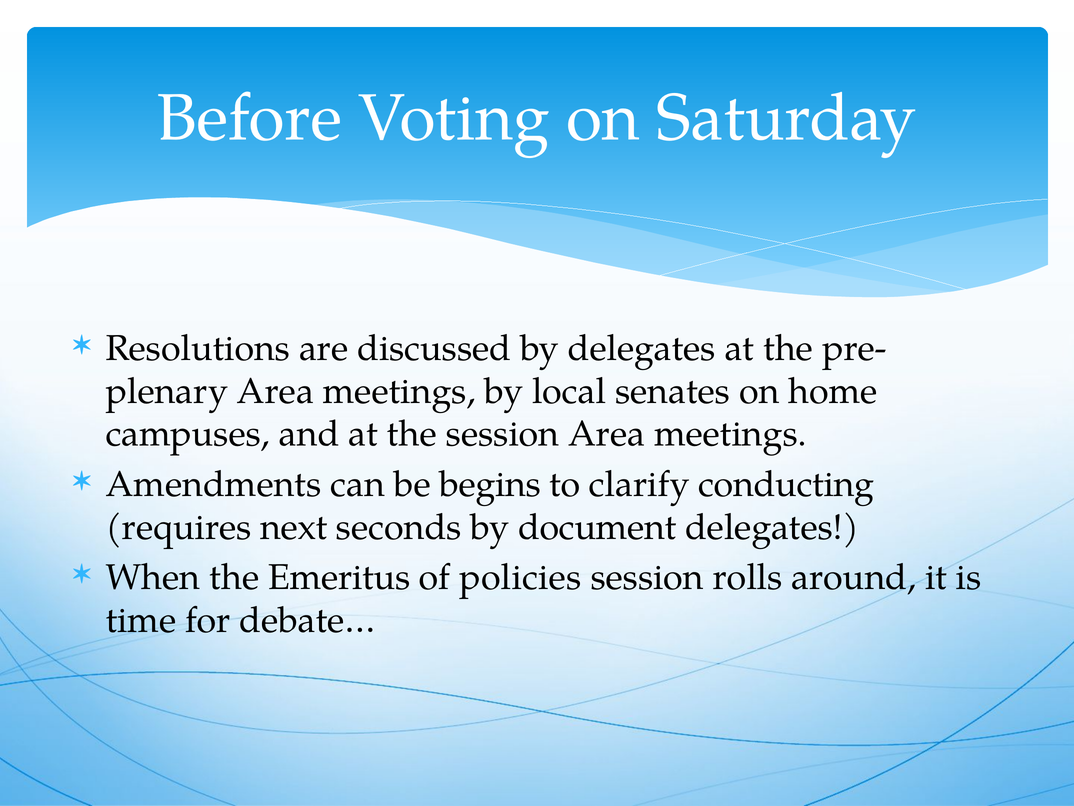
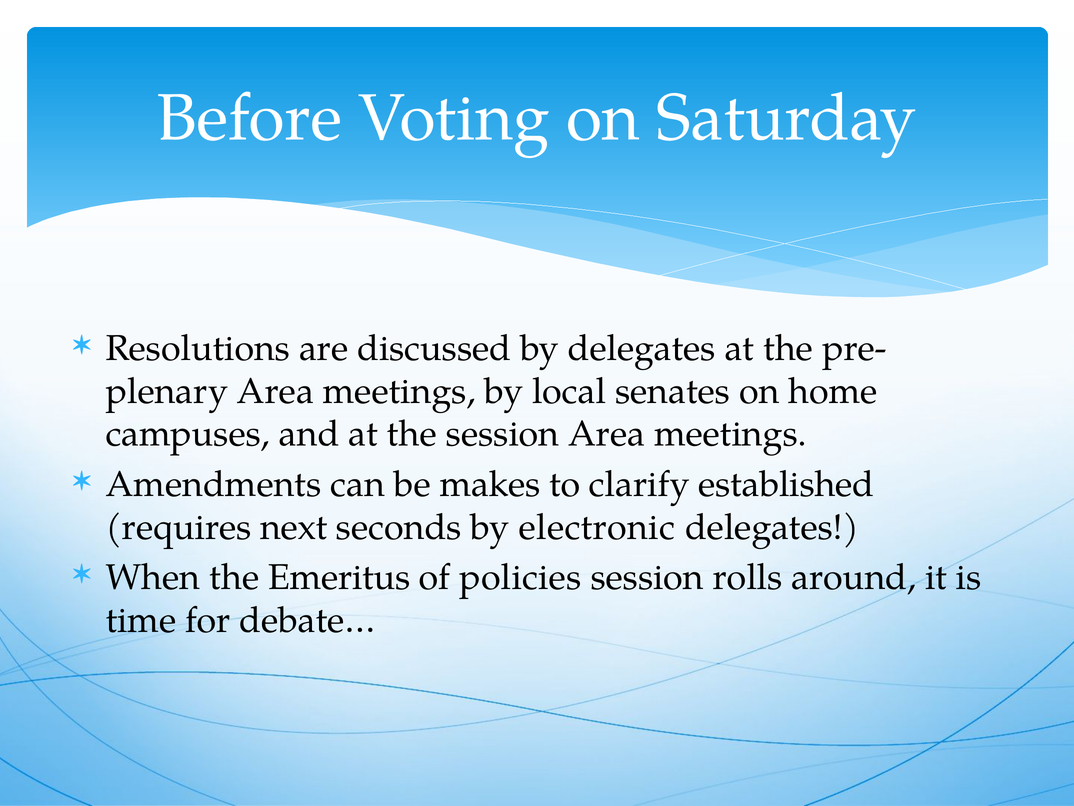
begins: begins -> makes
conducting: conducting -> established
document: document -> electronic
